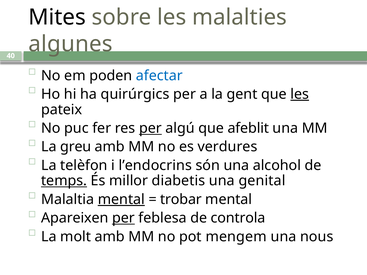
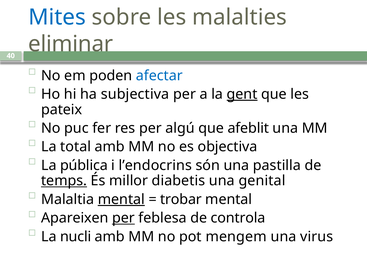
Mites colour: black -> blue
algunes: algunes -> eliminar
quirúrgics: quirúrgics -> subjectiva
gent underline: none -> present
les at (300, 94) underline: present -> none
per at (150, 128) underline: present -> none
greu: greu -> total
verdures: verdures -> objectiva
telèfon: telèfon -> pública
alcohol: alcohol -> pastilla
molt: molt -> nucli
nous: nous -> virus
